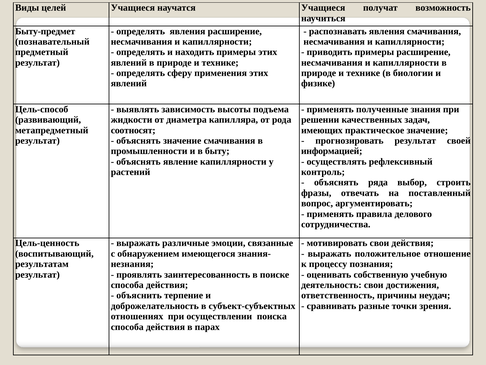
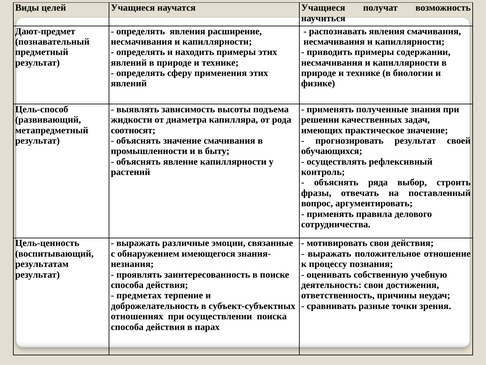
Быту-предмет: Быту-предмет -> Дают-предмет
примеры расширение: расширение -> содержании
информацией: информацией -> обучающихся
объяснить: объяснить -> предметах
